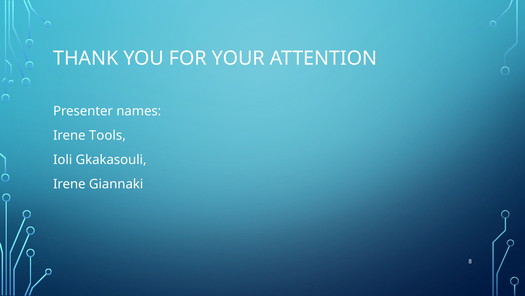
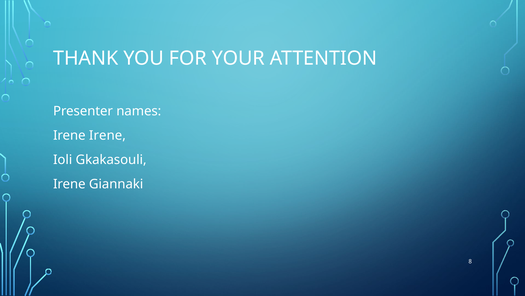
Irene Tools: Tools -> Irene
